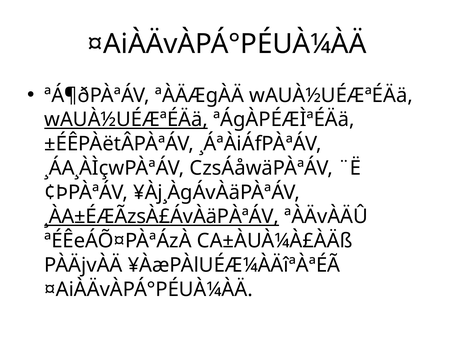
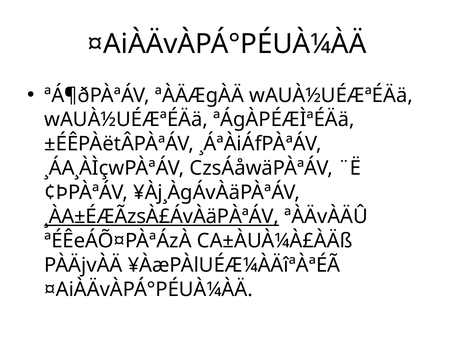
wAUÀ½UÉÆªÉÄä at (126, 119) underline: present -> none
